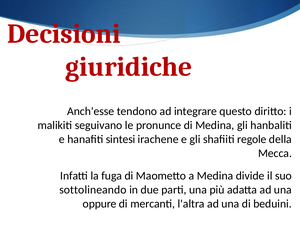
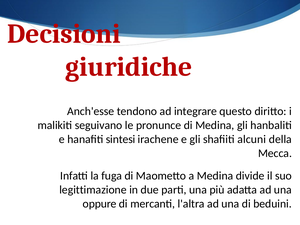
regole: regole -> alcuni
sottolineando: sottolineando -> legittimazione
